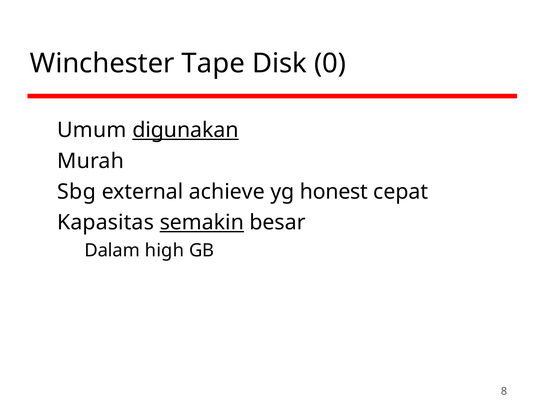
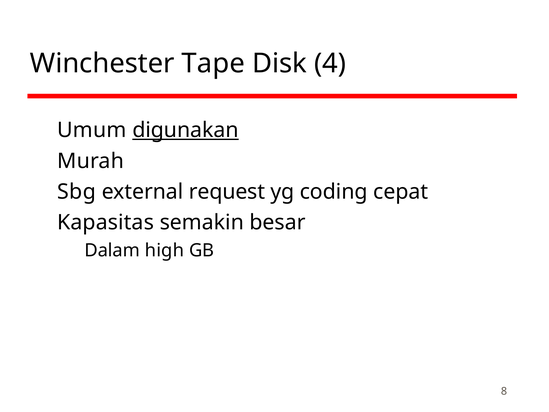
0: 0 -> 4
achieve: achieve -> request
honest: honest -> coding
semakin underline: present -> none
